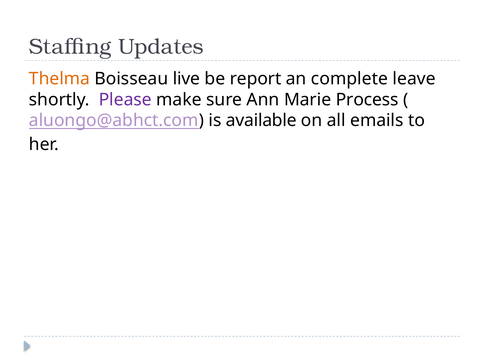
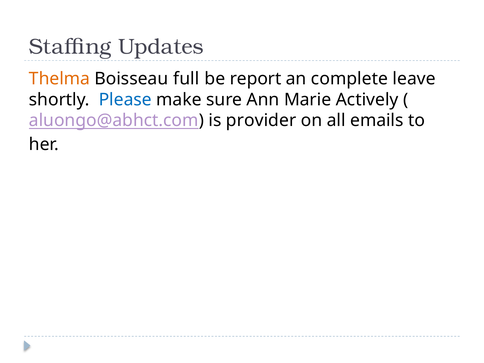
live: live -> full
Please colour: purple -> blue
Process: Process -> Actively
available: available -> provider
